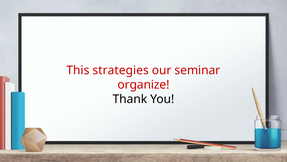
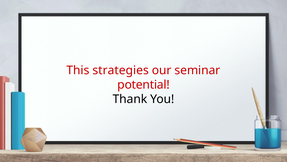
organize: organize -> potential
